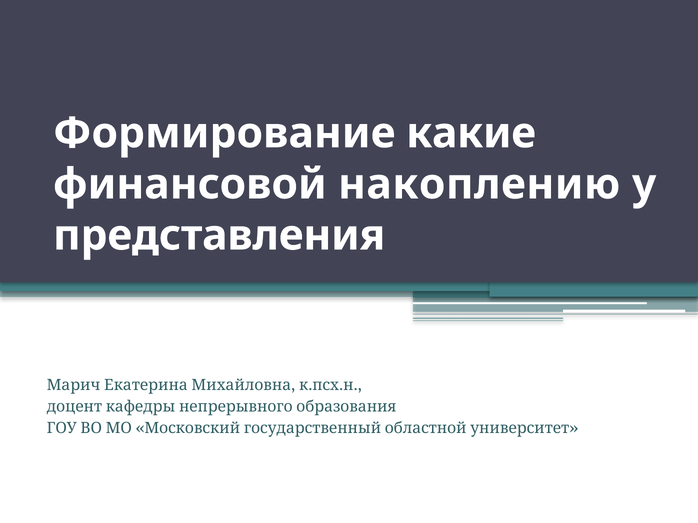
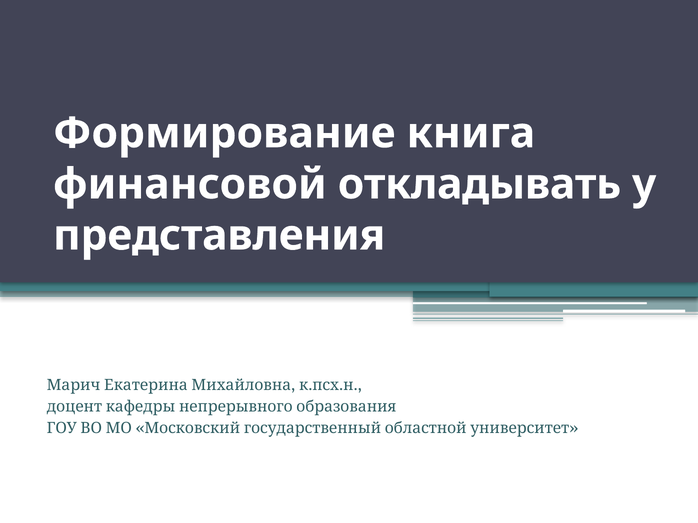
какие: какие -> книга
накоплению: накоплению -> откладывать
